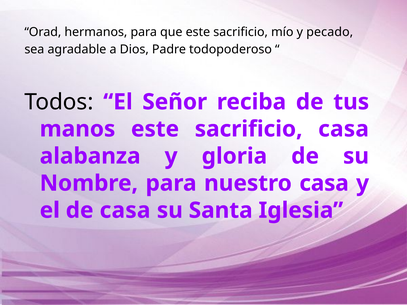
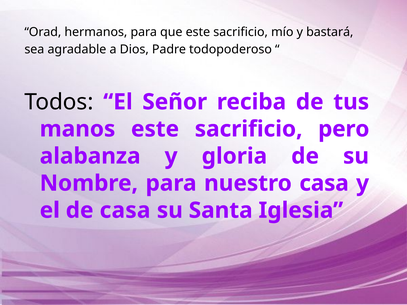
pecado: pecado -> bastará
sacrificio casa: casa -> pero
